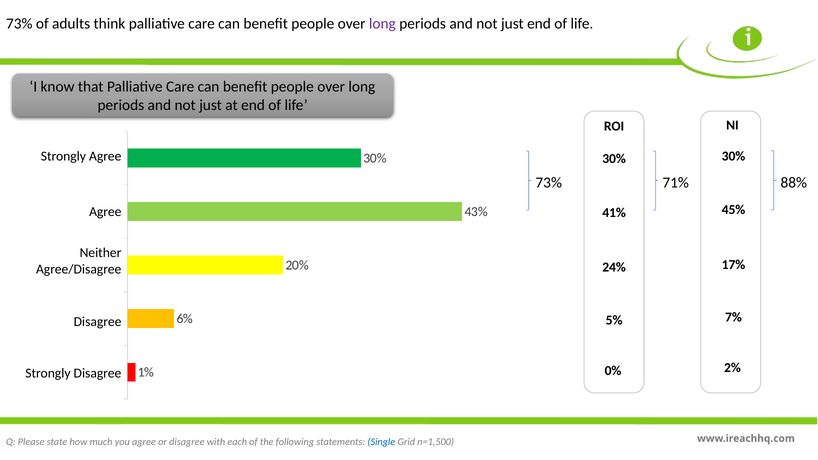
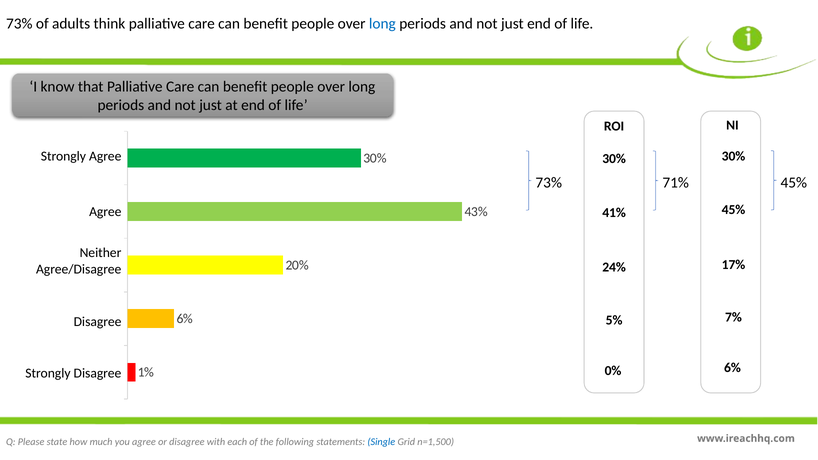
long at (382, 24) colour: purple -> blue
71% 88%: 88% -> 45%
2% at (732, 368): 2% -> 6%
